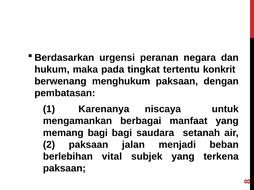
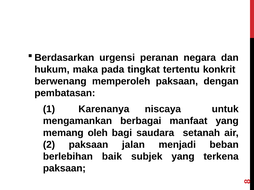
menghukum: menghukum -> memperoleh
memang bagi: bagi -> oleh
vital: vital -> baik
